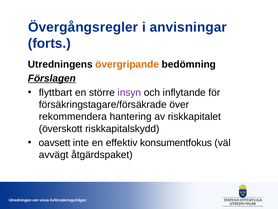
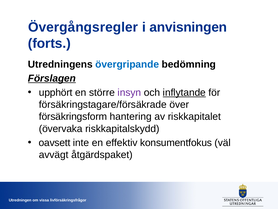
anvisningar: anvisningar -> anvisningen
övergripande colour: orange -> blue
flyttbart: flyttbart -> upphört
inflytande underline: none -> present
rekommendera: rekommendera -> försäkringsform
överskott: överskott -> övervaka
